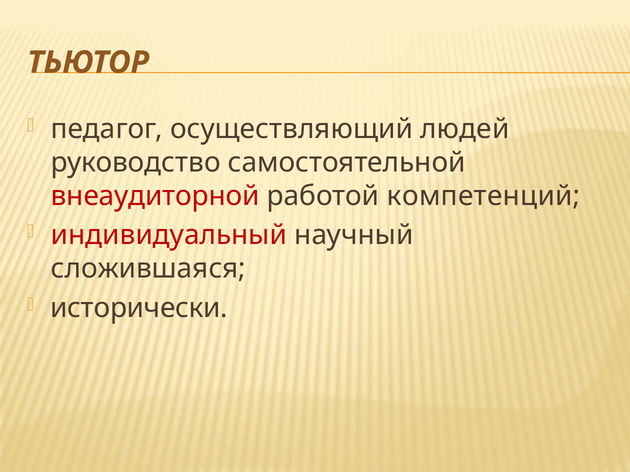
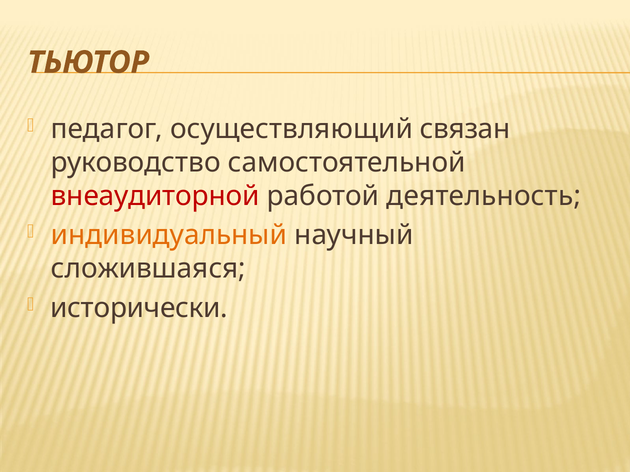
людей: людей -> связан
компетенций: компетенций -> деятельность
индивидуальный colour: red -> orange
